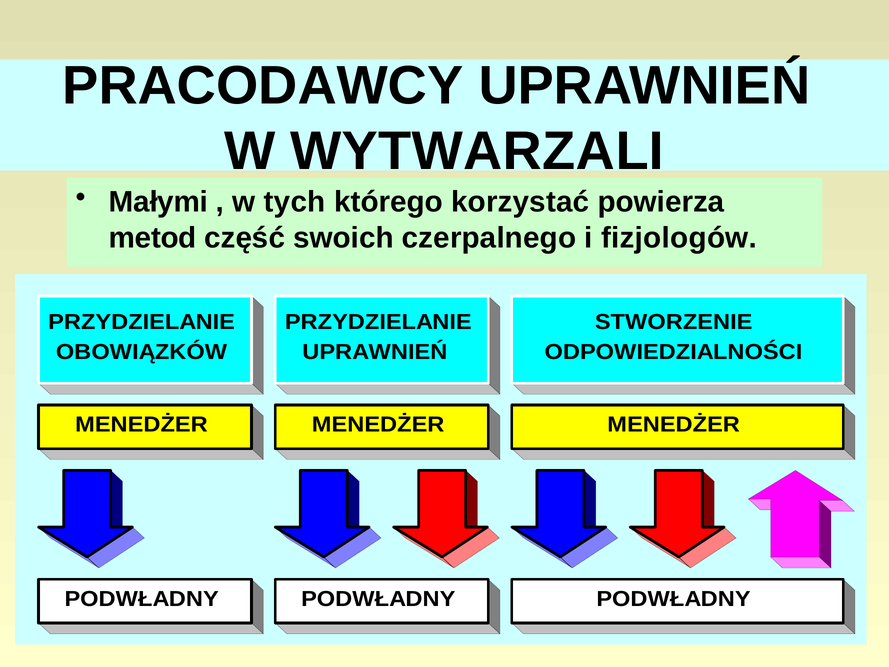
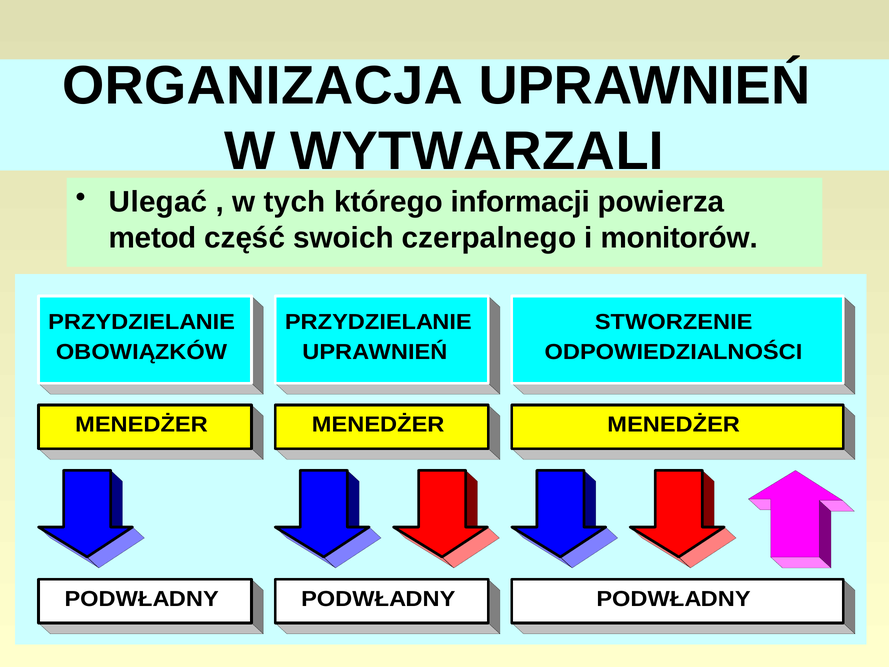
PRACODAWCY: PRACODAWCY -> ORGANIZACJA
Małymi: Małymi -> Ulegać
korzystać: korzystać -> informacji
fizjologów: fizjologów -> monitorów
